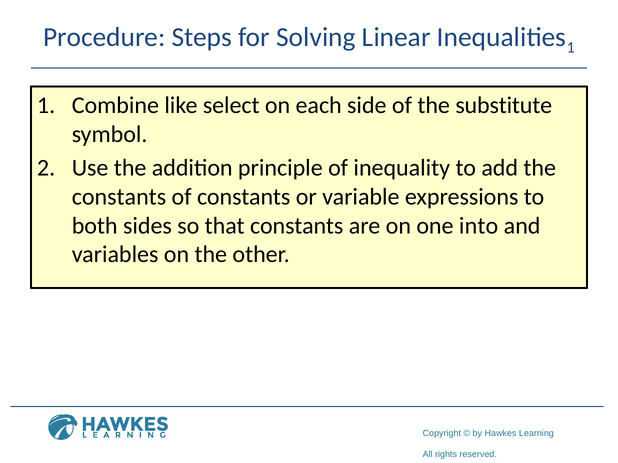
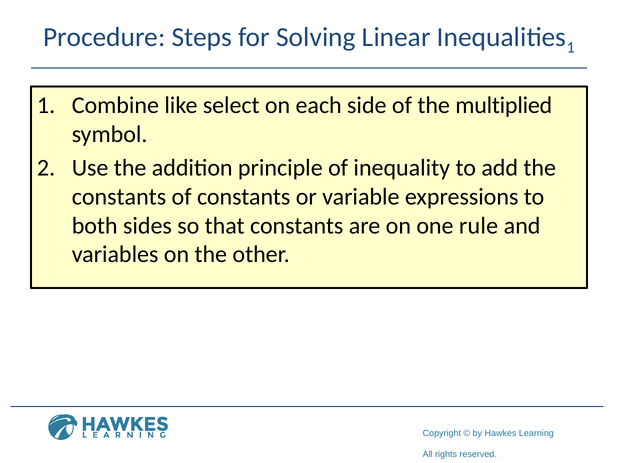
substitute: substitute -> multiplied
into: into -> rule
